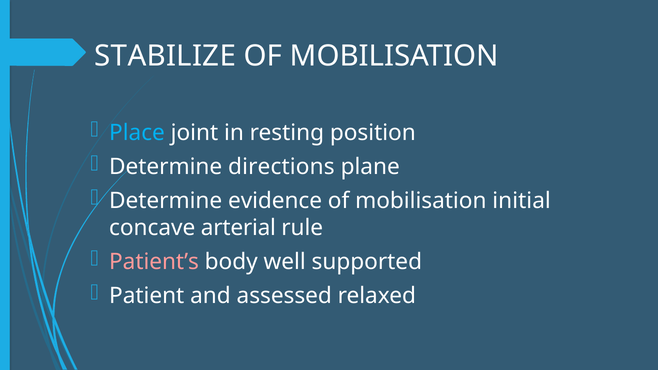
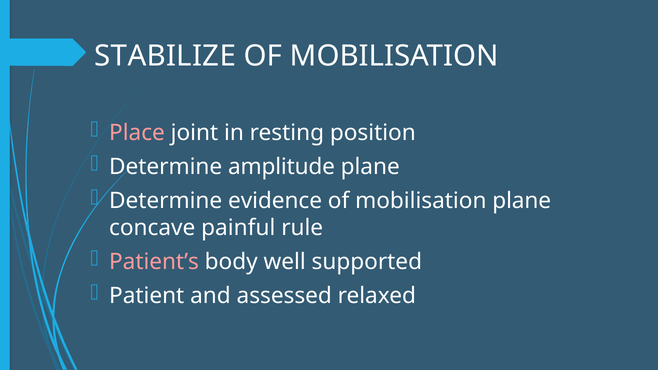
Place colour: light blue -> pink
directions: directions -> amplitude
mobilisation initial: initial -> plane
arterial: arterial -> painful
